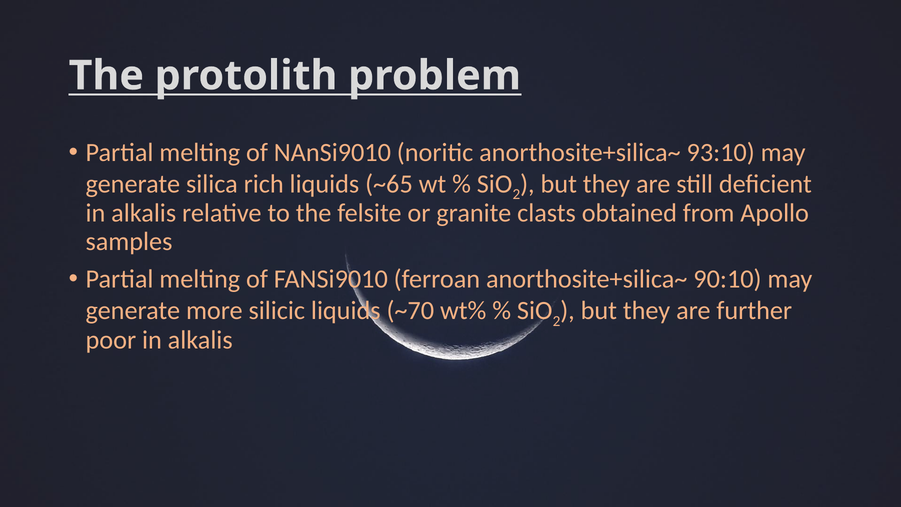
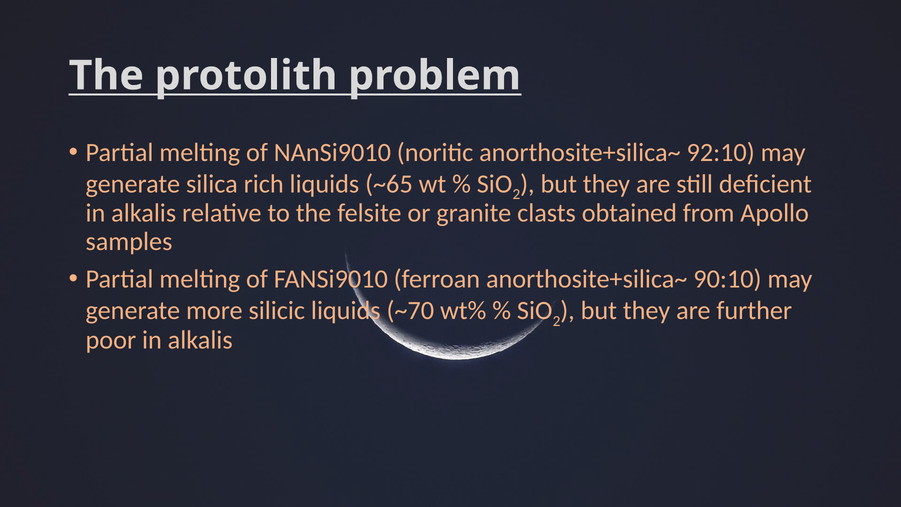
93:10: 93:10 -> 92:10
